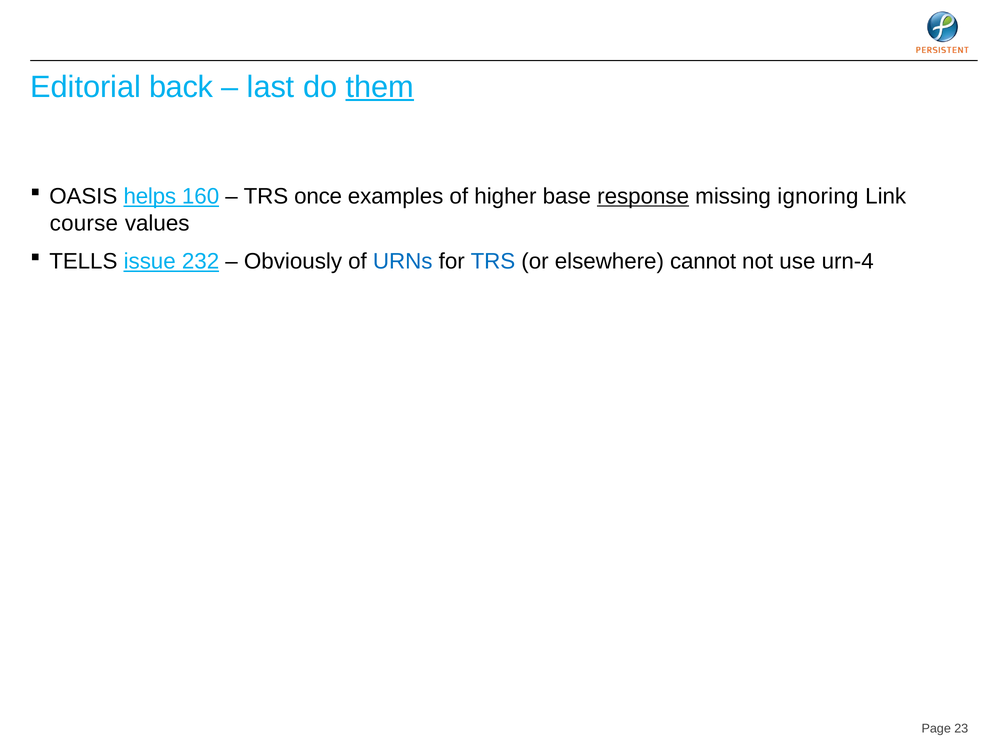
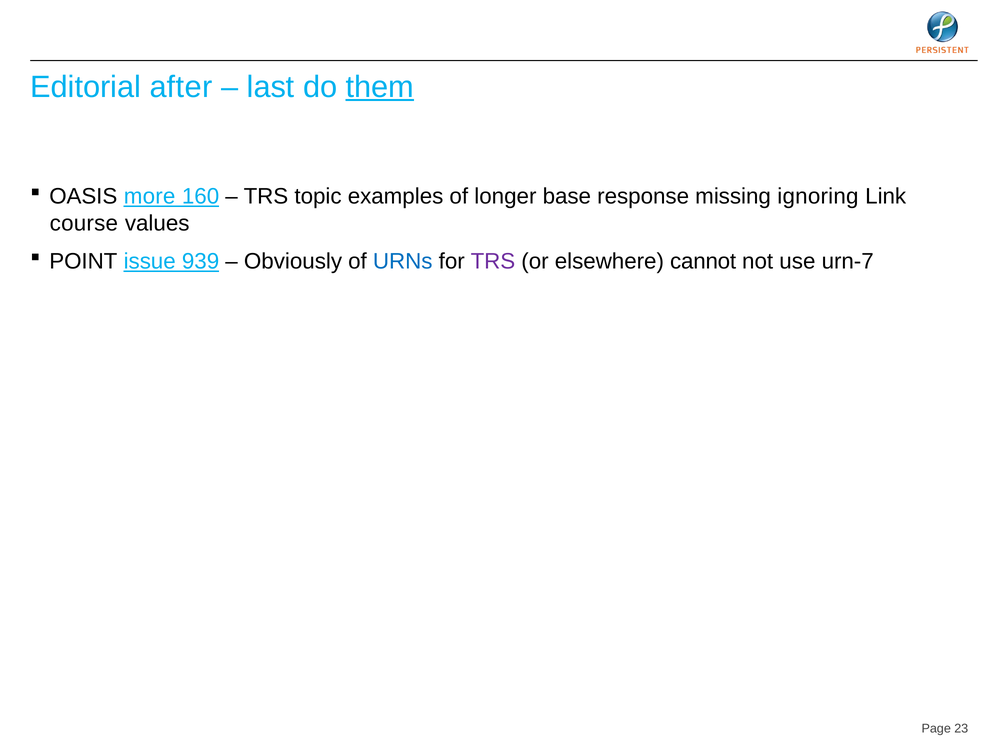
back: back -> after
helps: helps -> more
once: once -> topic
higher: higher -> longer
response underline: present -> none
TELLS: TELLS -> POINT
232: 232 -> 939
TRS at (493, 261) colour: blue -> purple
urn-4: urn-4 -> urn-7
